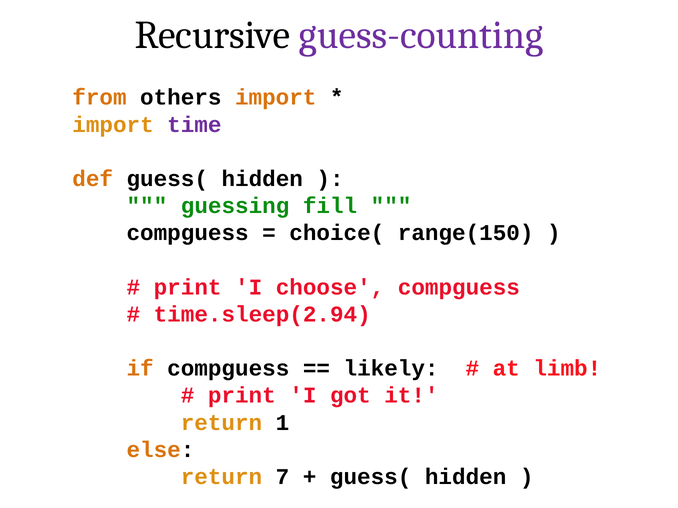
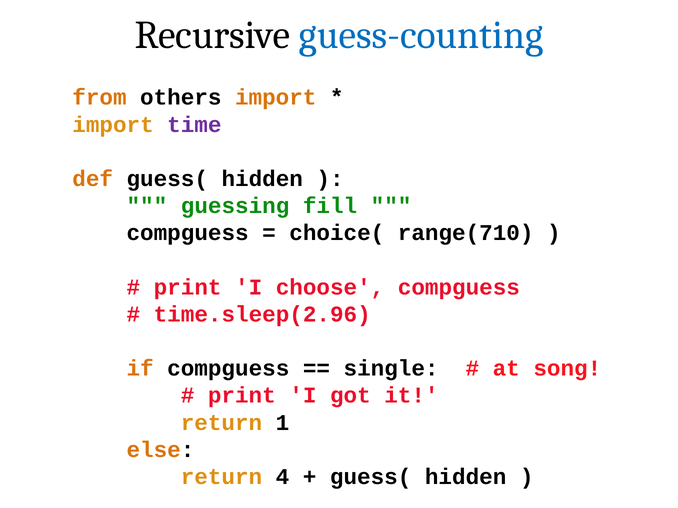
guess-counting colour: purple -> blue
range(150: range(150 -> range(710
time.sleep(2.94: time.sleep(2.94 -> time.sleep(2.96
likely: likely -> single
limb: limb -> song
7: 7 -> 4
